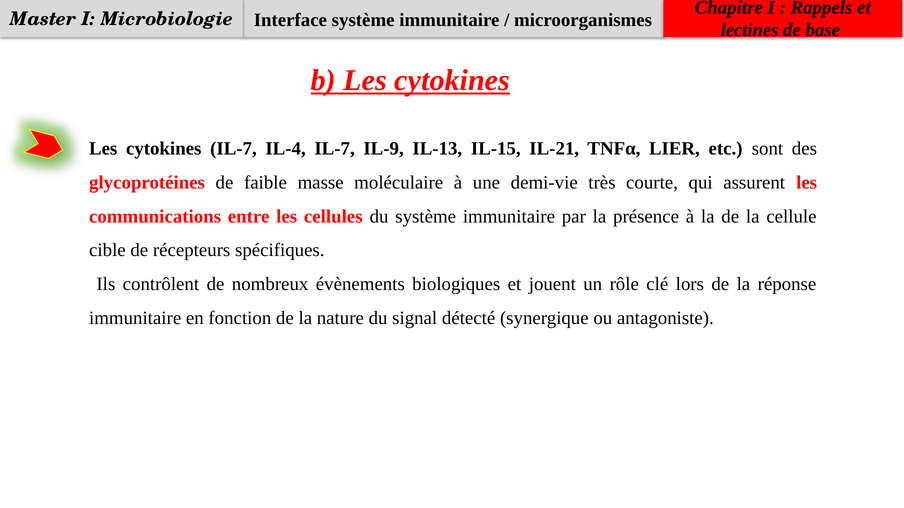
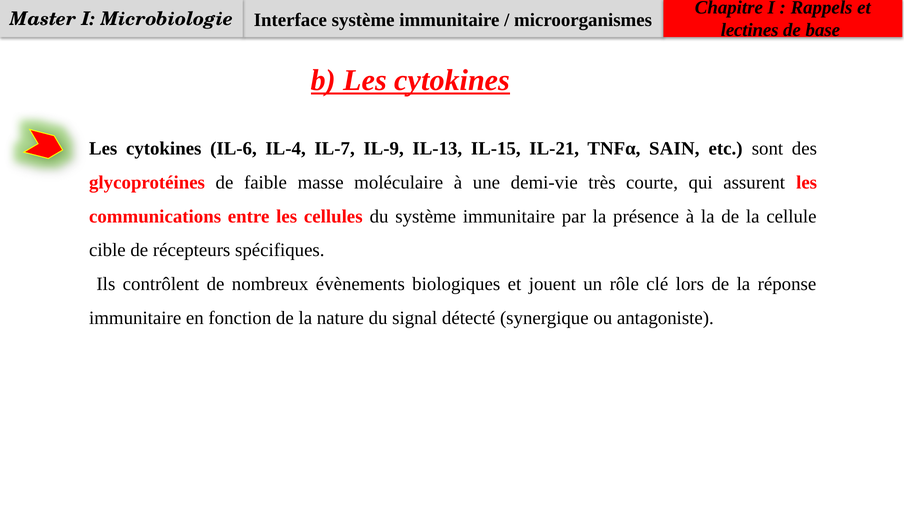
cytokines IL-7: IL-7 -> IL-6
LIER: LIER -> SAIN
